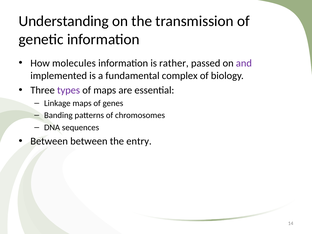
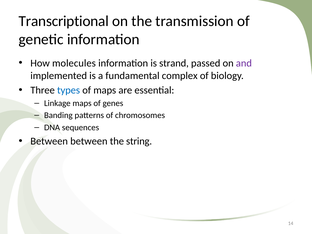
Understanding: Understanding -> Transcriptional
rather: rather -> strand
types colour: purple -> blue
entry: entry -> string
